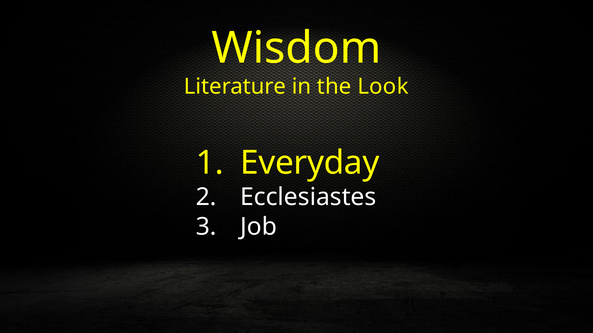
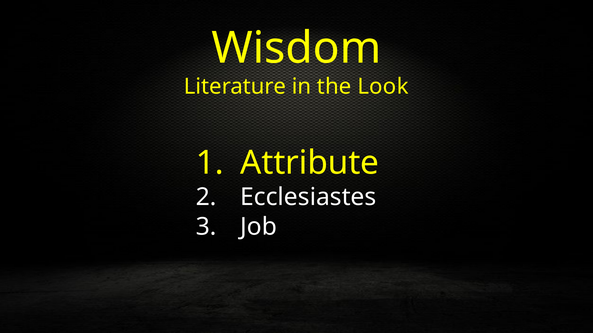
Everyday: Everyday -> Attribute
